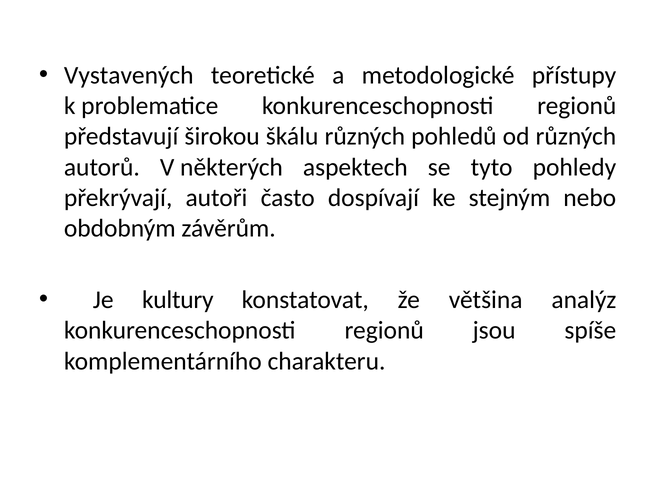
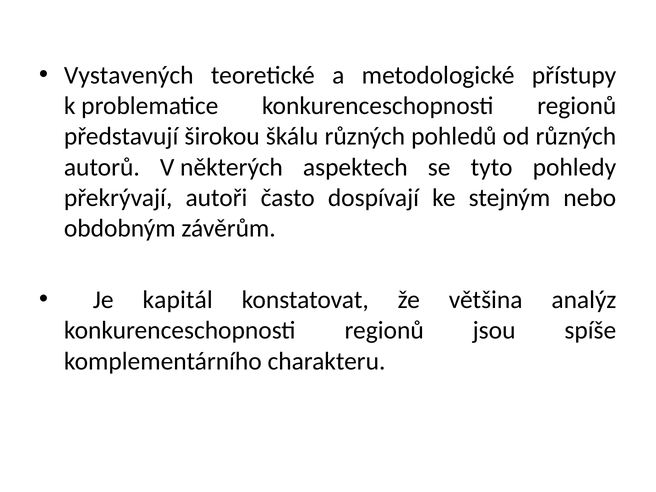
kultury: kultury -> kapitál
